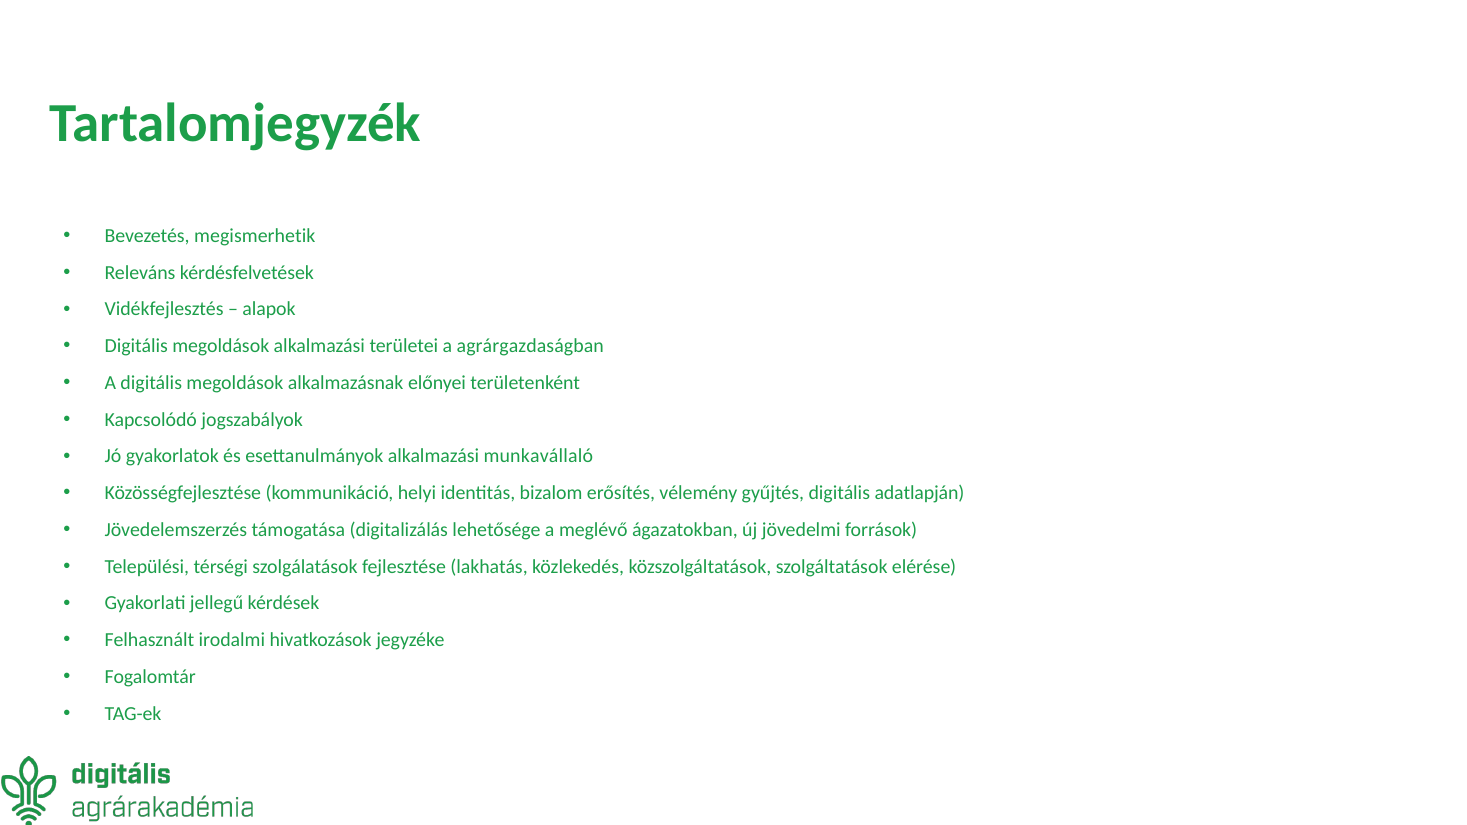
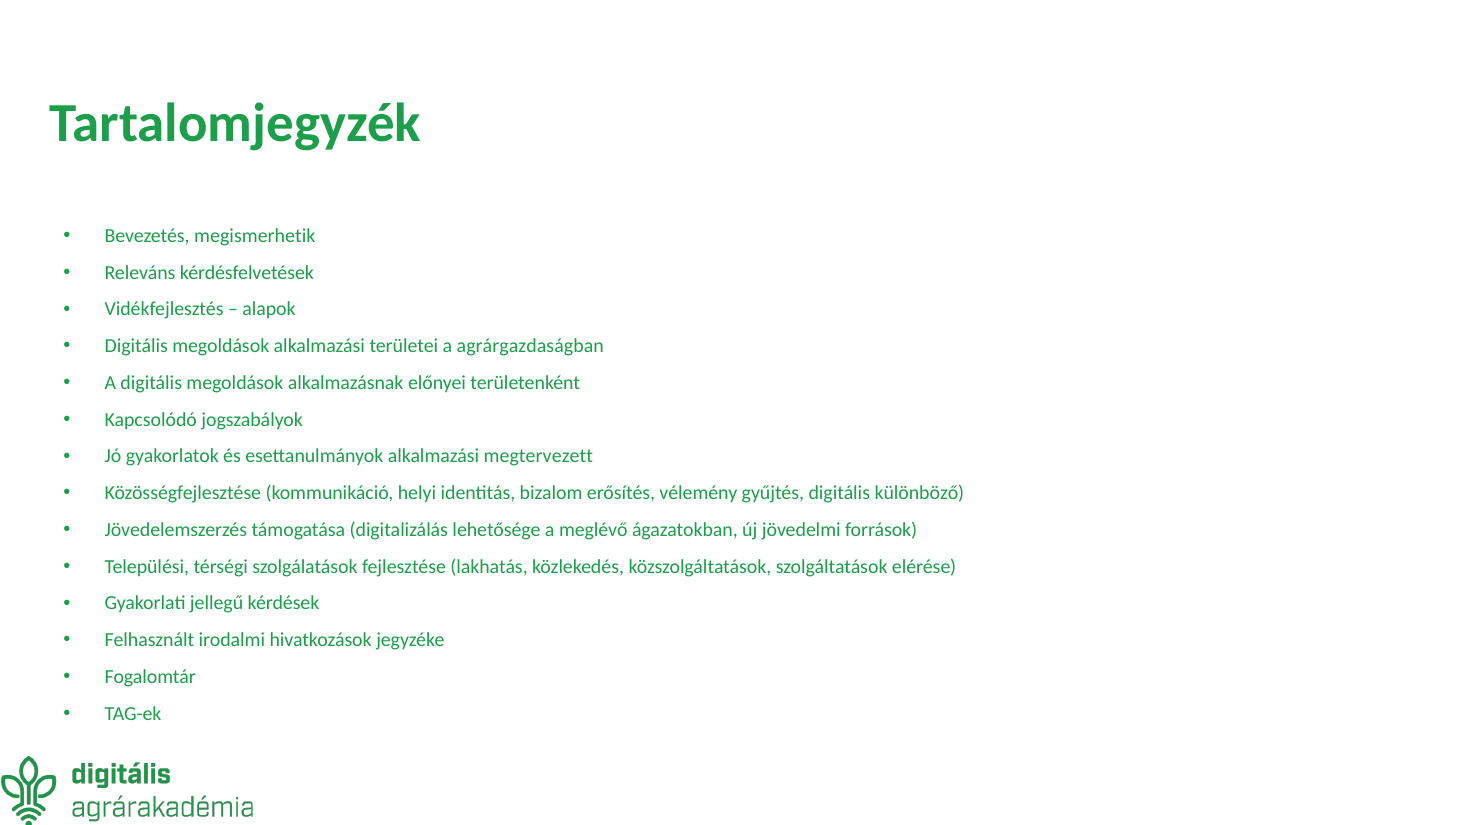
munkavállaló: munkavállaló -> megtervezett
adatlapján: adatlapján -> különböző
